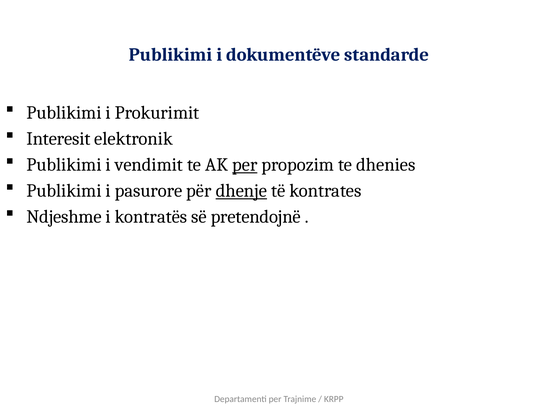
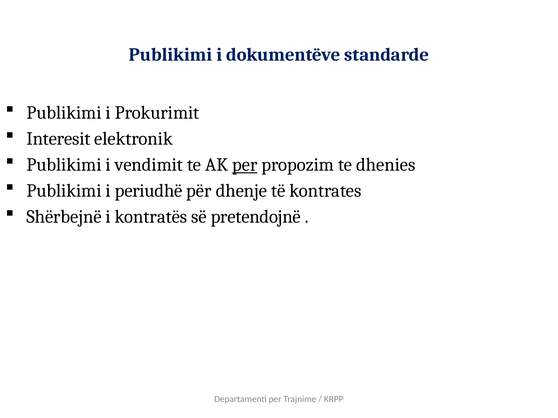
pasurore: pasurore -> periudhë
dhenje underline: present -> none
Ndjeshme: Ndjeshme -> Shërbejnë
